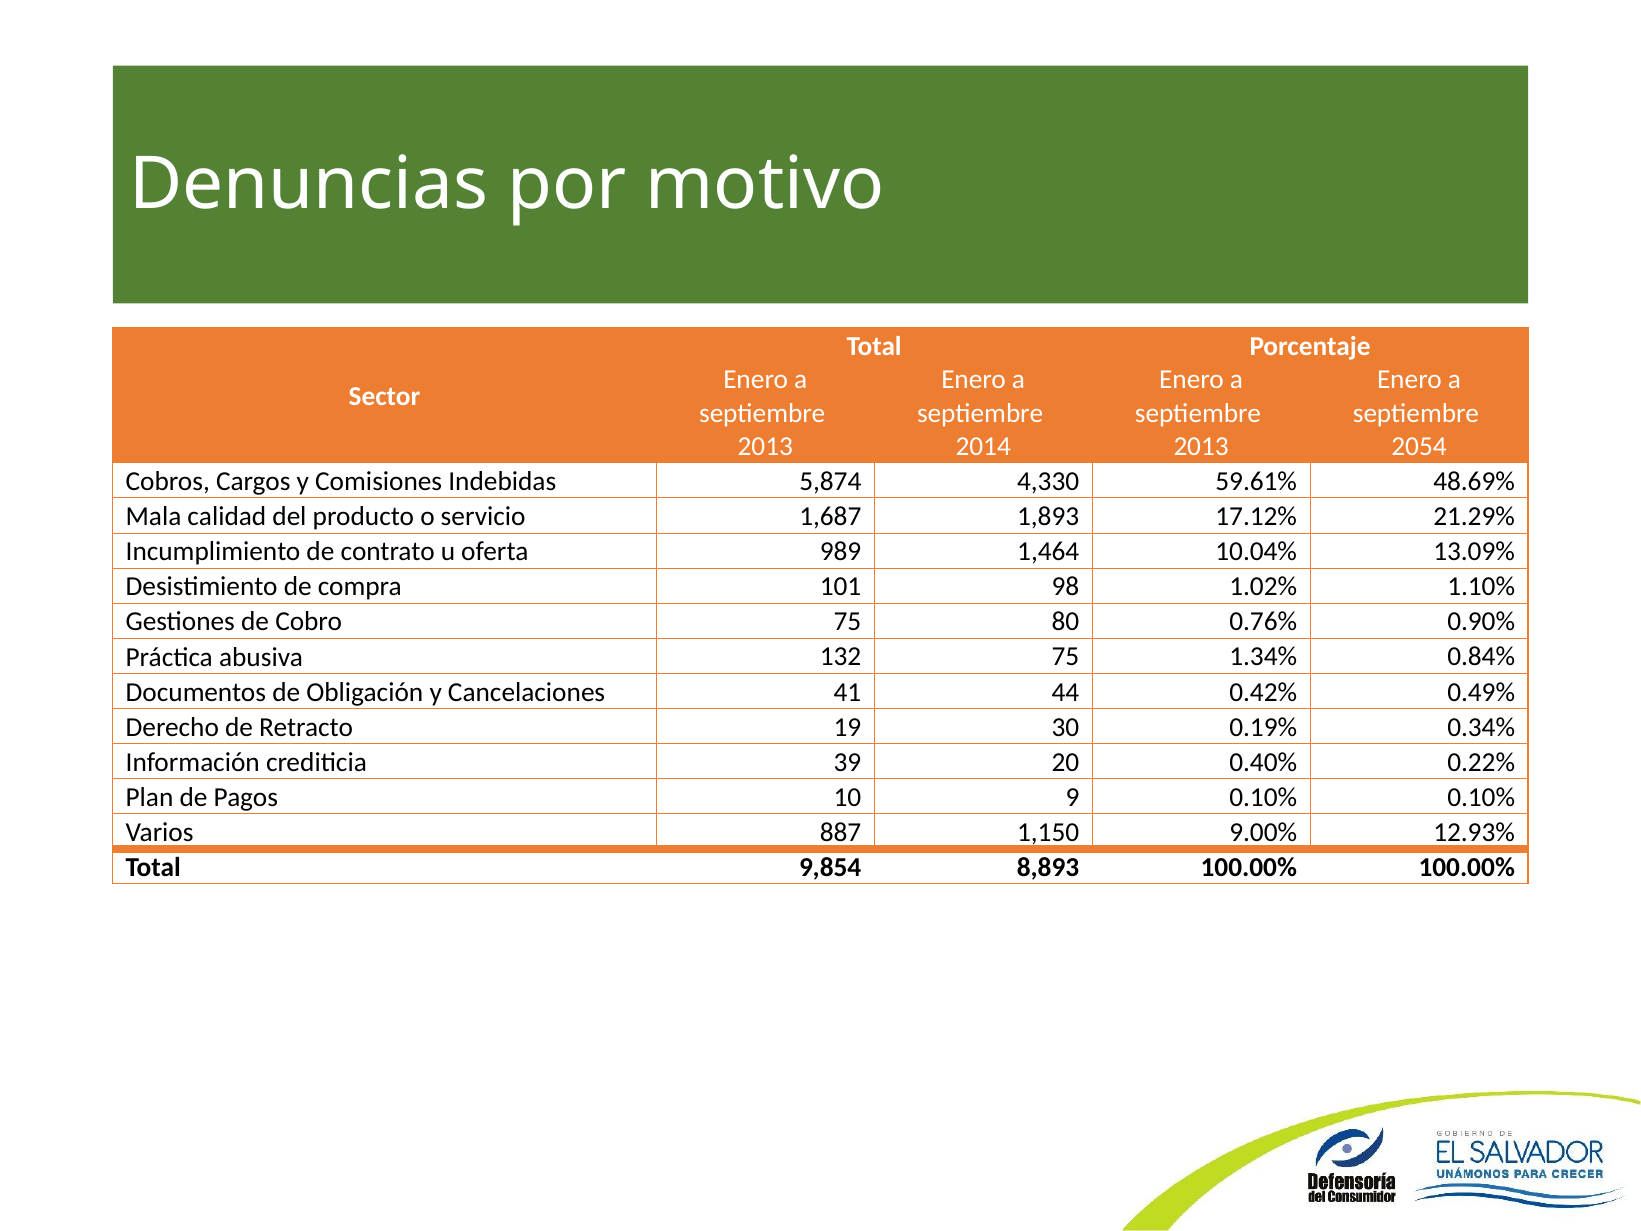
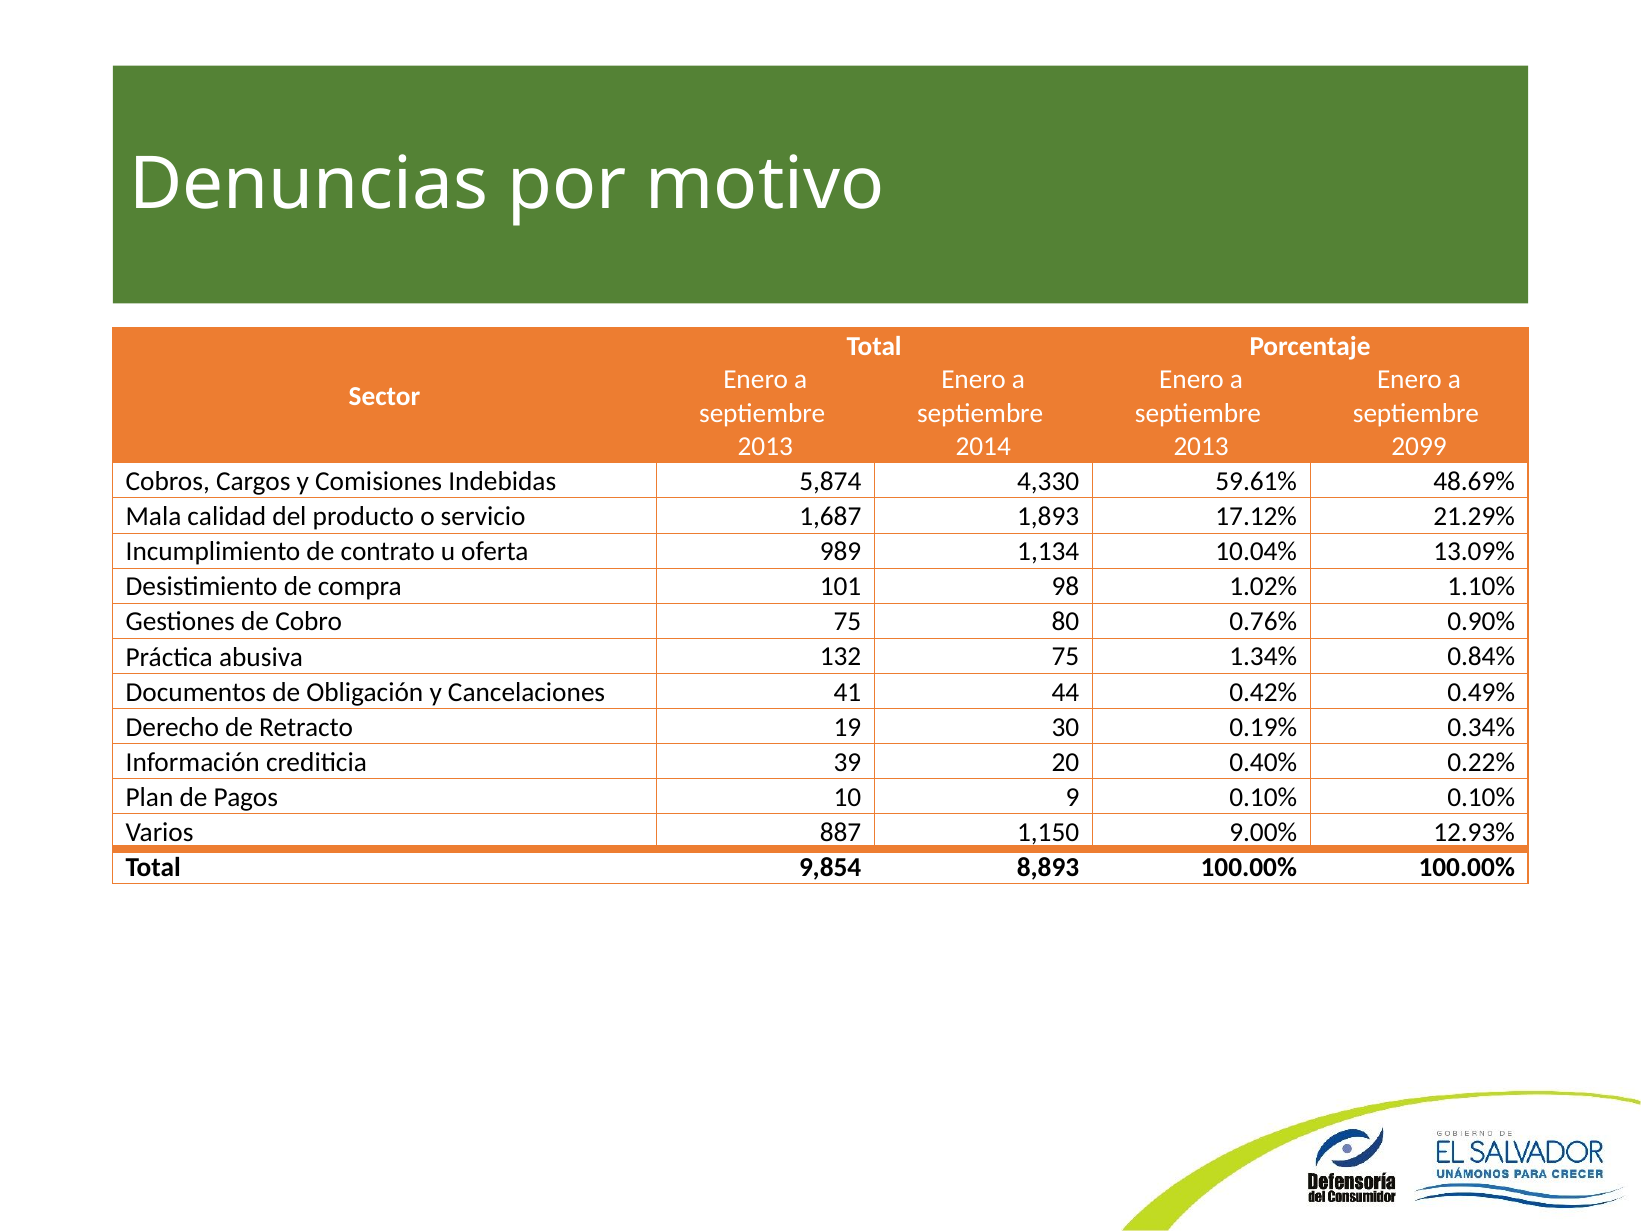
2054: 2054 -> 2099
1,464: 1,464 -> 1,134
